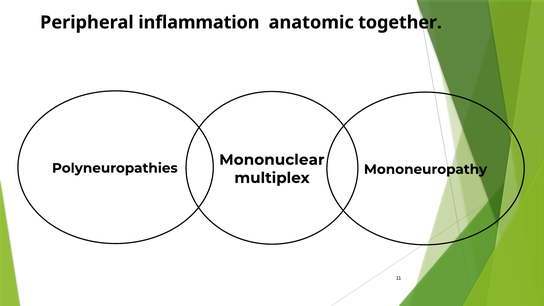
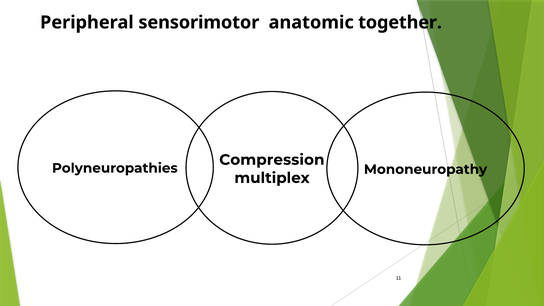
inflammation: inflammation -> sensorimotor
Mononuclear: Mononuclear -> Compression
